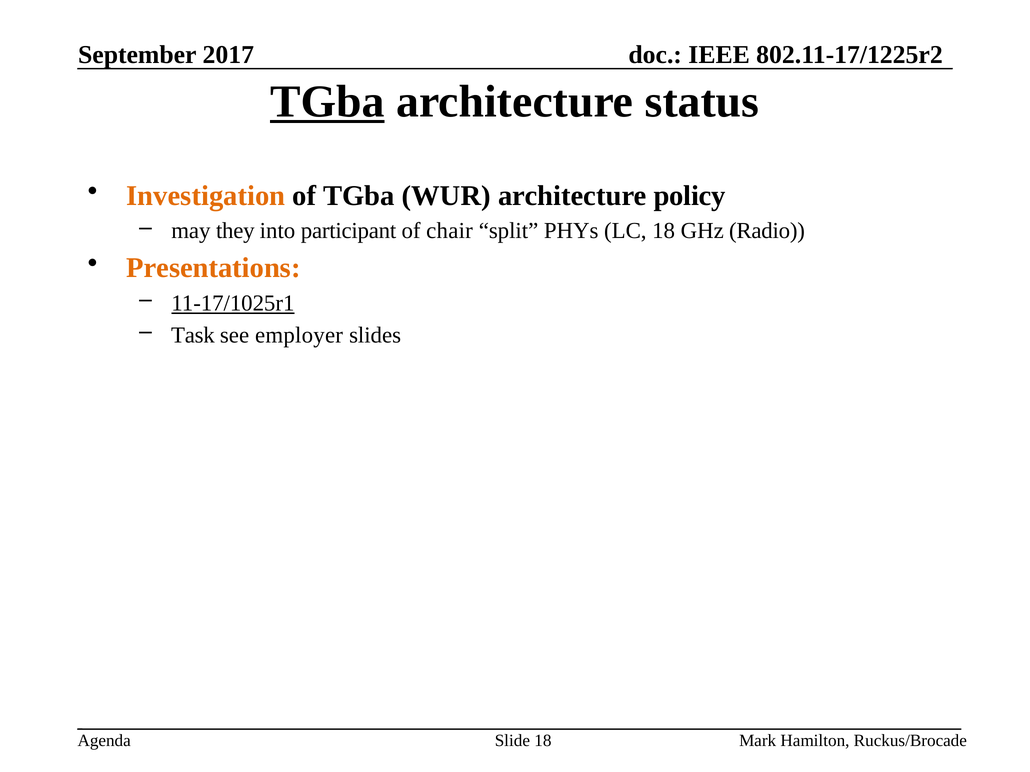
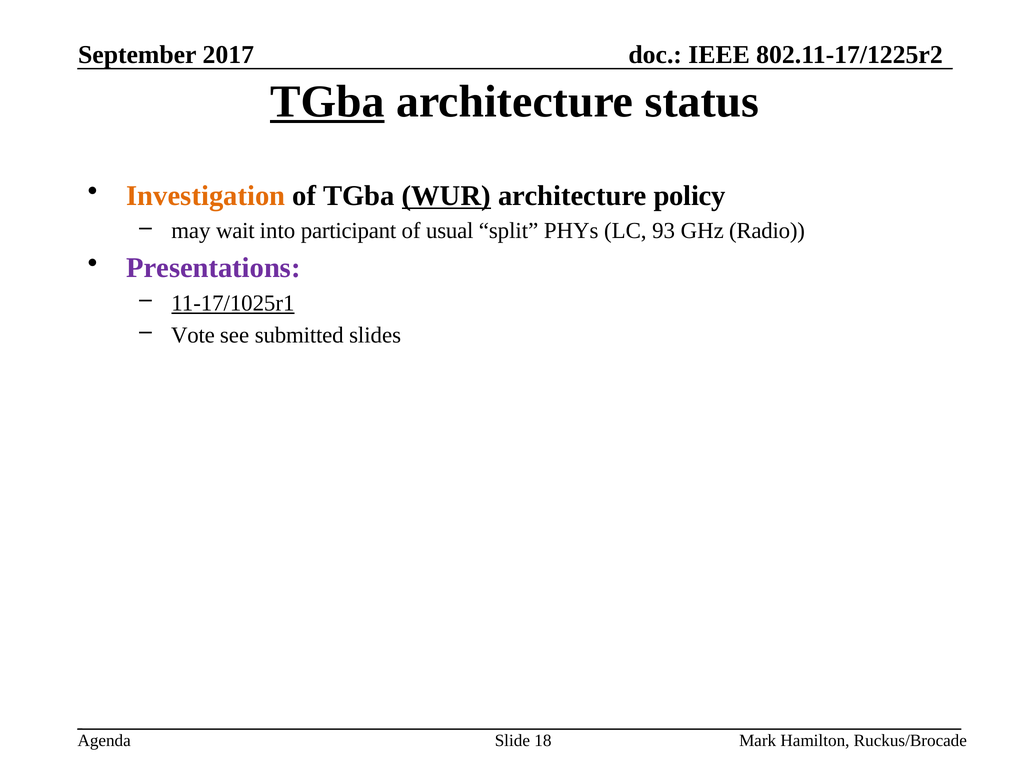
WUR underline: none -> present
they: they -> wait
chair: chair -> usual
LC 18: 18 -> 93
Presentations colour: orange -> purple
Task: Task -> Vote
employer: employer -> submitted
